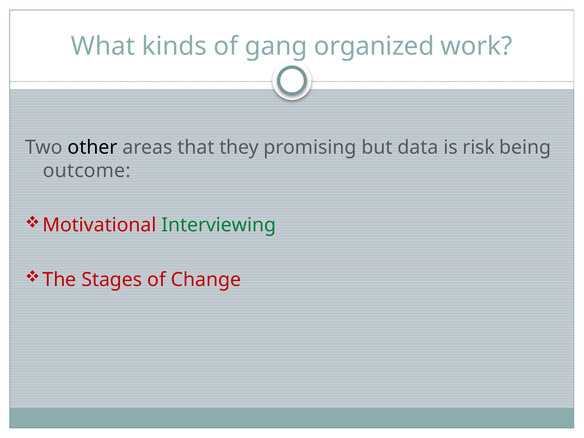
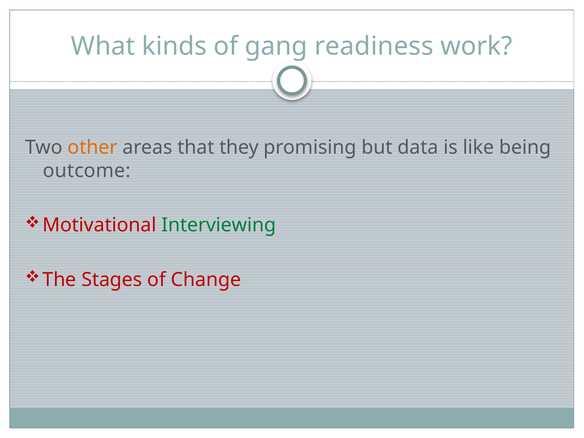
organized: organized -> readiness
other colour: black -> orange
risk: risk -> like
